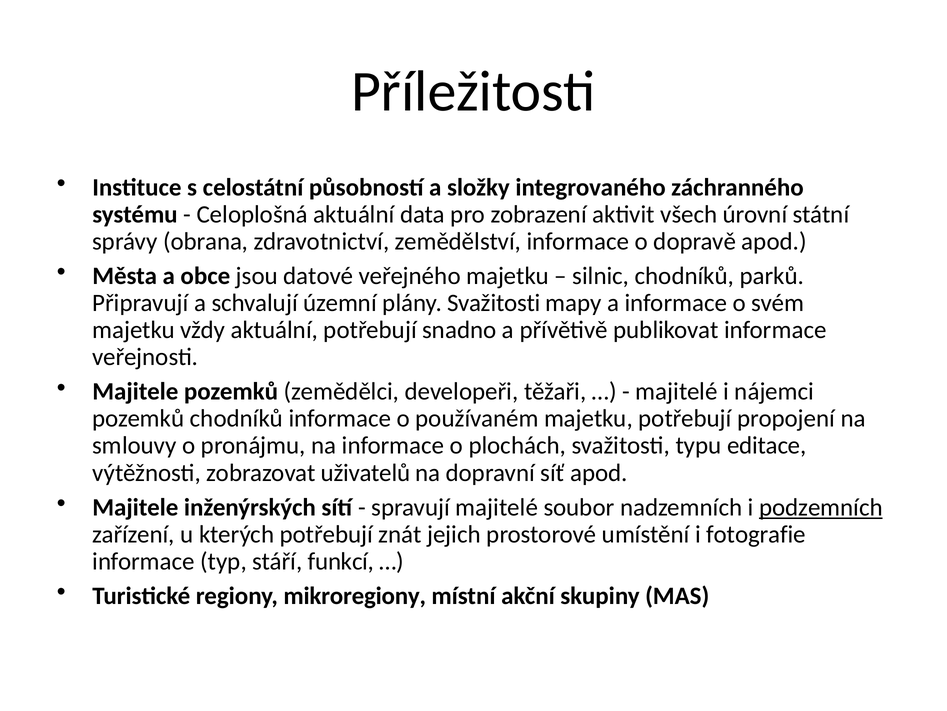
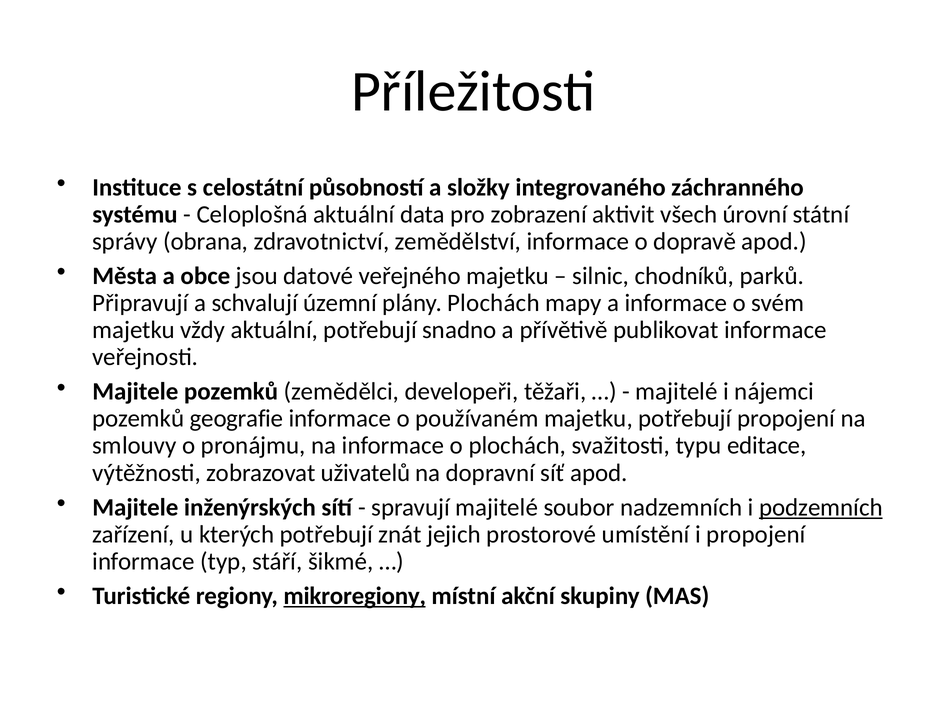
plány Svažitosti: Svažitosti -> Plochách
pozemků chodníků: chodníků -> geografie
i fotografie: fotografie -> propojení
funkcí: funkcí -> šikmé
mikroregiony underline: none -> present
